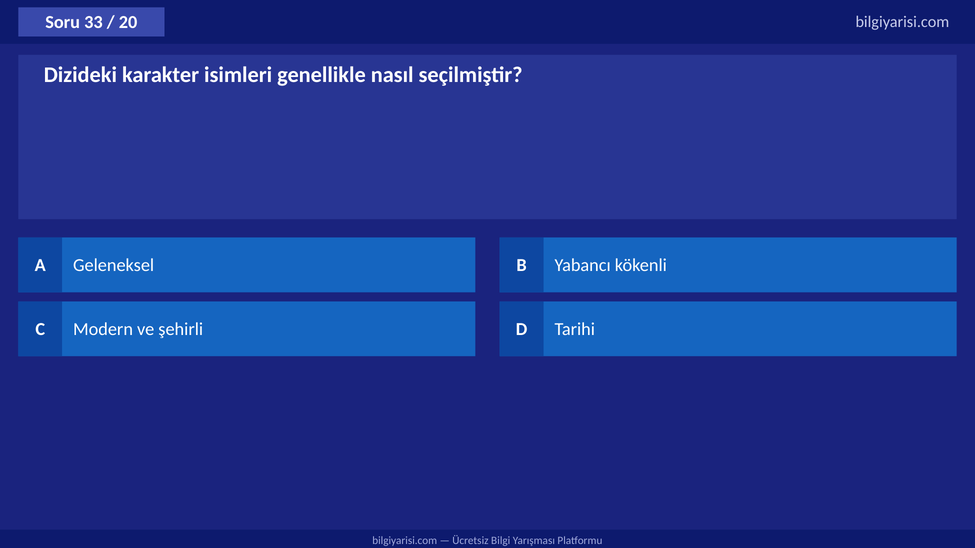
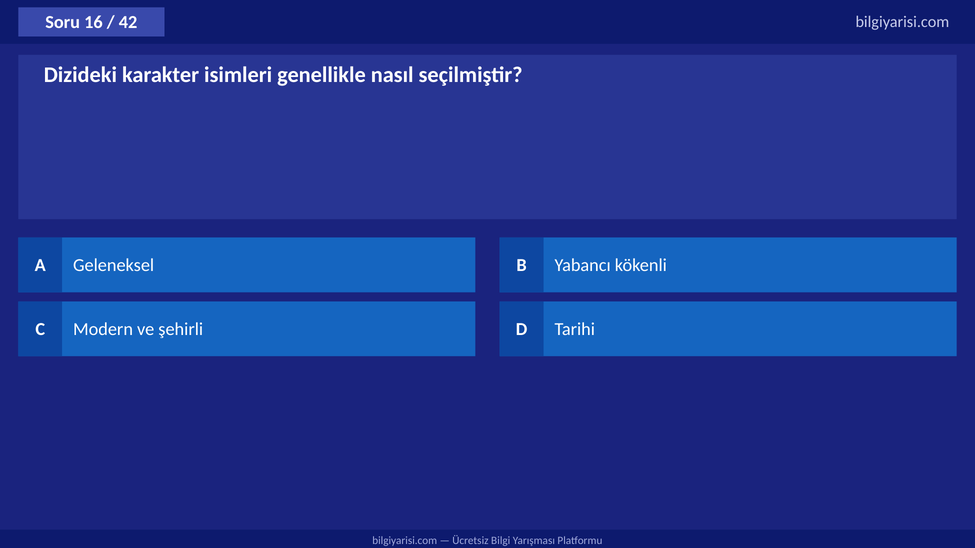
33: 33 -> 16
20: 20 -> 42
